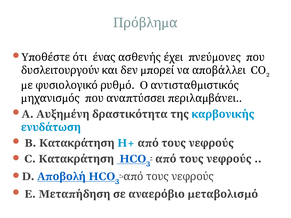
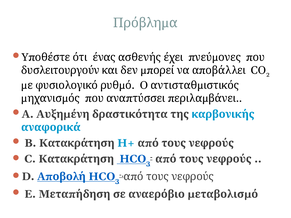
ενυδάτωση: ενυδάτωση -> αναφορικά
